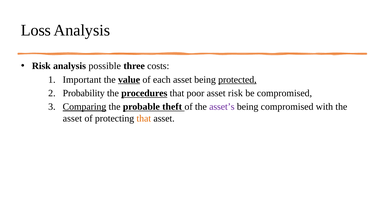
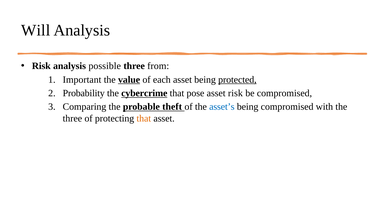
Loss: Loss -> Will
costs: costs -> from
procedures: procedures -> cybercrime
poor: poor -> pose
Comparing underline: present -> none
asset’s colour: purple -> blue
asset at (72, 118): asset -> three
